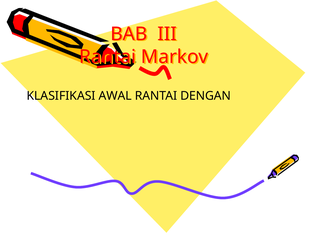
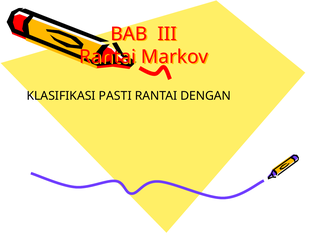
AWAL: AWAL -> PASTI
